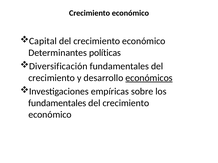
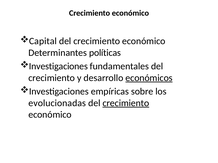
Diversificación at (58, 66): Diversificación -> Investigaciones
fundamentales at (57, 103): fundamentales -> evolucionadas
crecimiento at (126, 103) underline: none -> present
